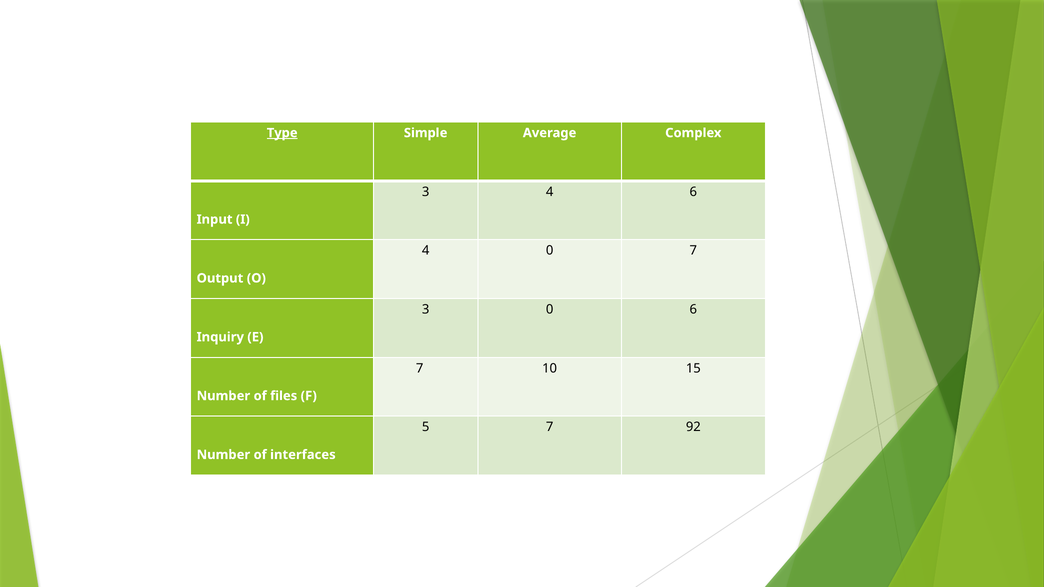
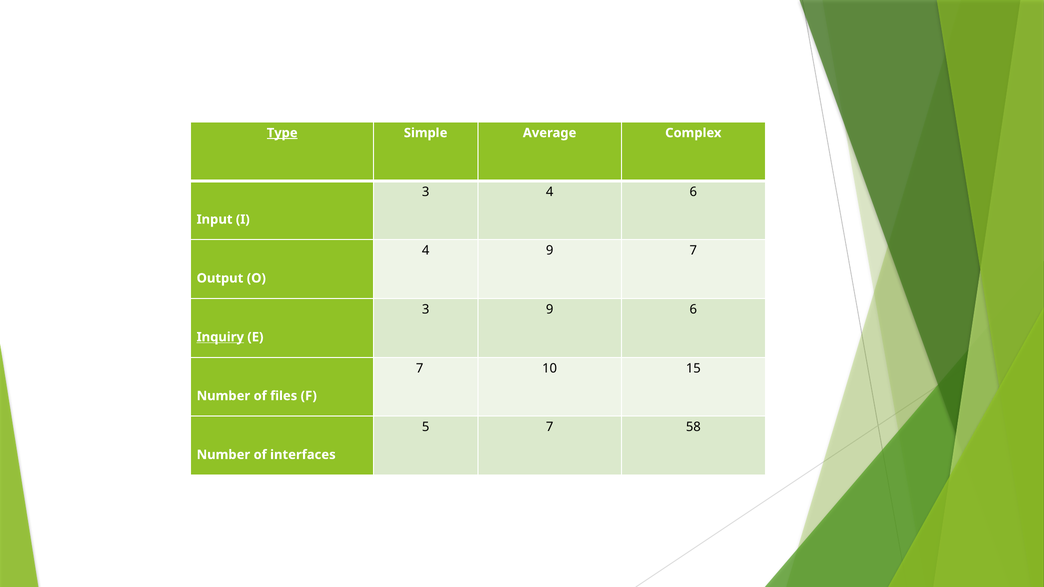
4 0: 0 -> 9
3 0: 0 -> 9
Inquiry underline: none -> present
92: 92 -> 58
